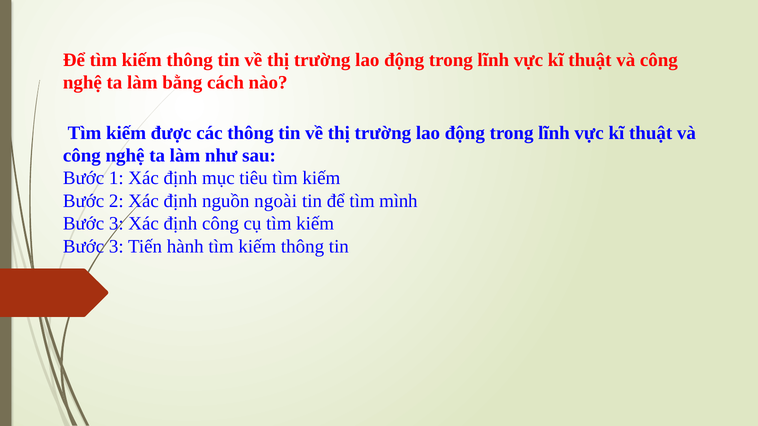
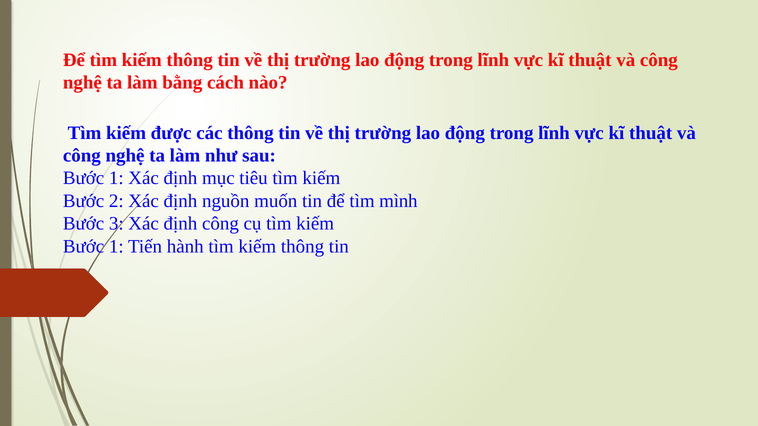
ngoài: ngoài -> muốn
3 at (116, 247): 3 -> 1
